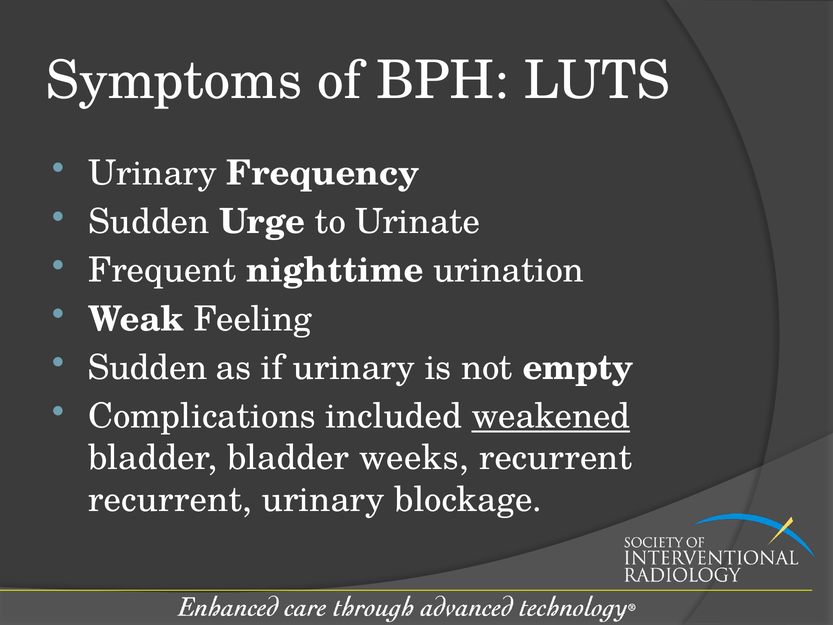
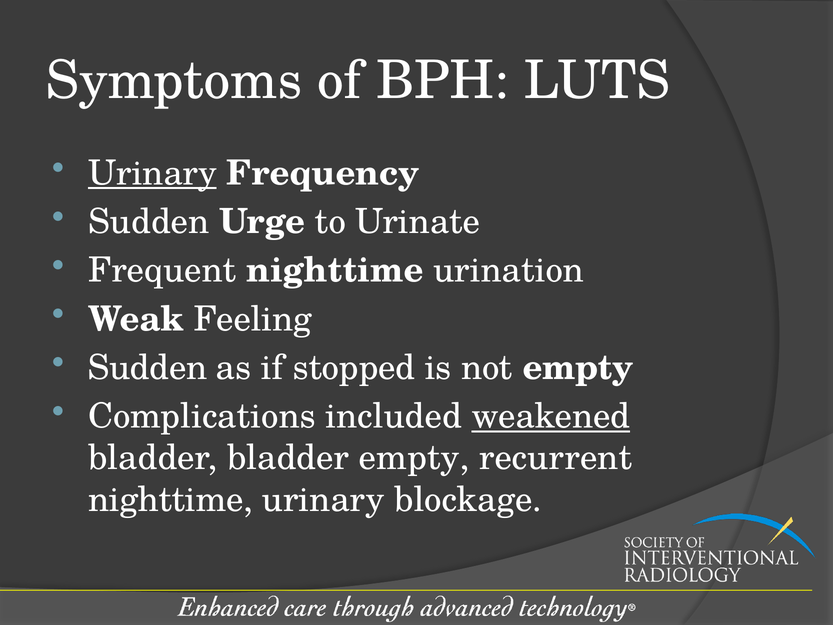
Urinary at (152, 173) underline: none -> present
if urinary: urinary -> stopped
bladder weeks: weeks -> empty
recurrent at (170, 500): recurrent -> nighttime
